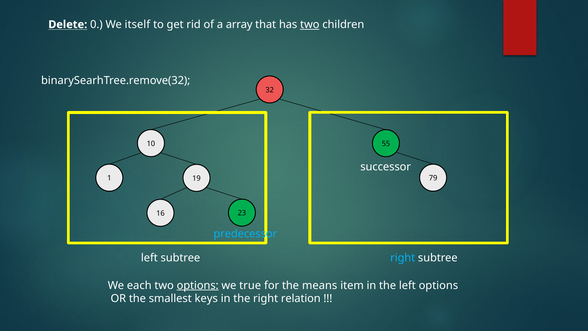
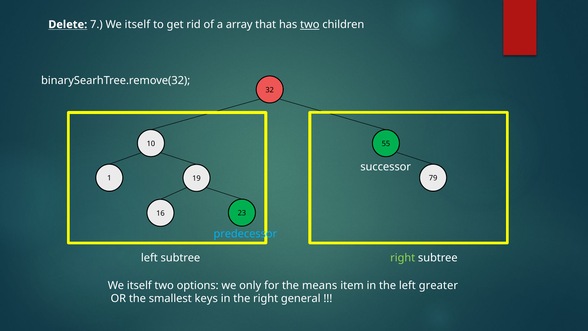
0: 0 -> 7
right at (403, 258) colour: light blue -> light green
each at (139, 285): each -> itself
options at (198, 285) underline: present -> none
true: true -> only
left options: options -> greater
relation: relation -> general
